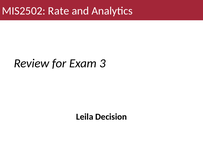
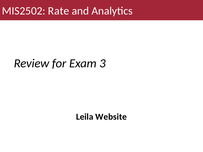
Decision: Decision -> Website
